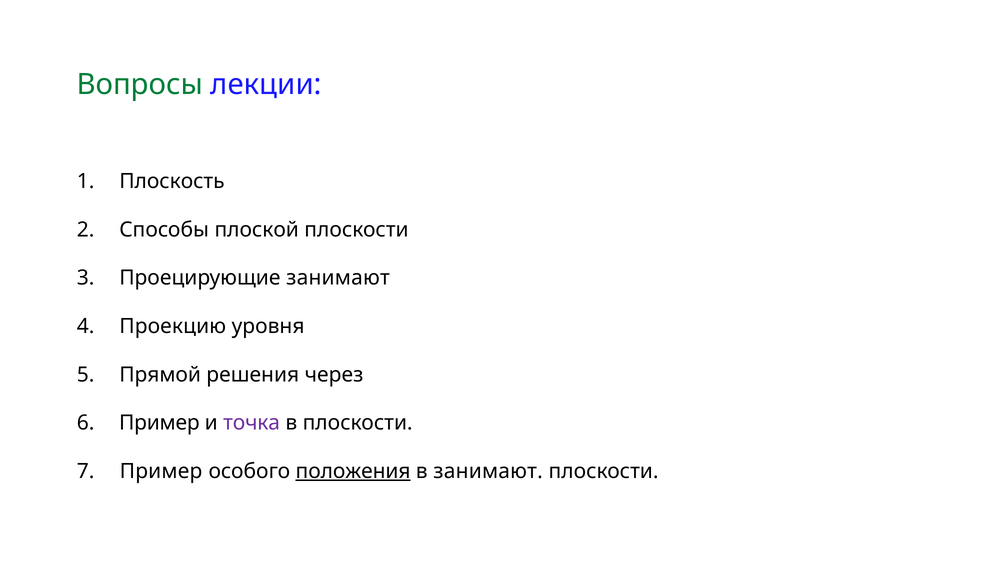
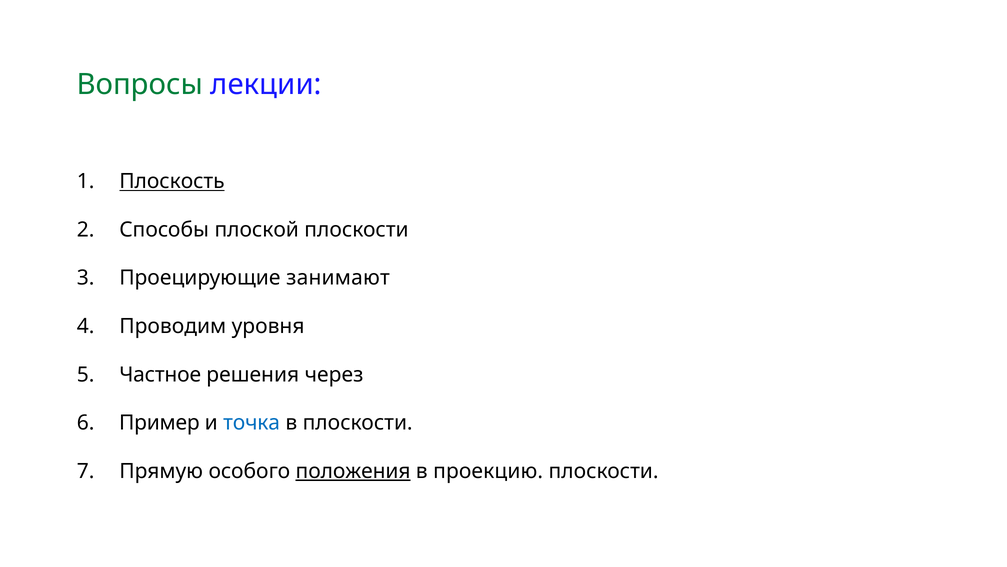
Плоскость underline: none -> present
Проекцию: Проекцию -> Проводим
Прямой: Прямой -> Частное
точка colour: purple -> blue
Пример at (161, 471): Пример -> Прямую
в занимают: занимают -> проекцию
